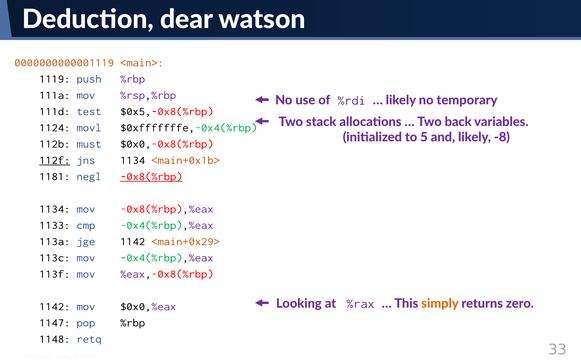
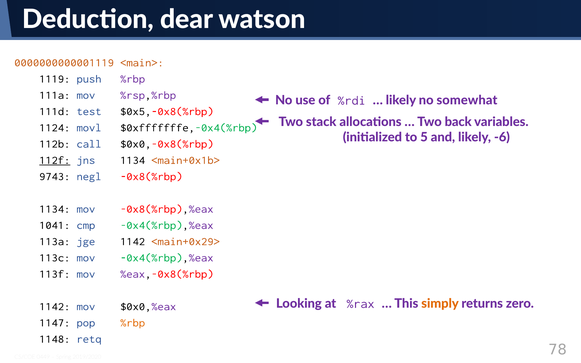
temporary: temporary -> somewhat
-8: -8 -> -6
must: must -> call
1181: 1181 -> 9743
-0x8(%rbp underline: present -> none
1133: 1133 -> 1041
%rbp at (133, 323) colour: black -> orange
33: 33 -> 78
